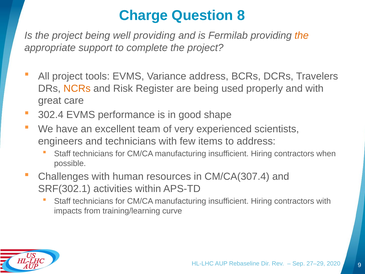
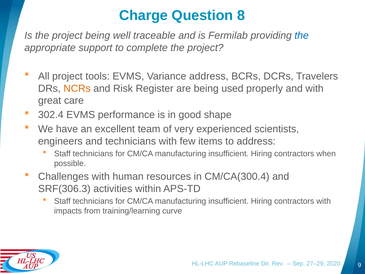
well providing: providing -> traceable
the at (302, 36) colour: orange -> blue
CM/CA(307.4: CM/CA(307.4 -> CM/CA(300.4
SRF(302.1: SRF(302.1 -> SRF(306.3
